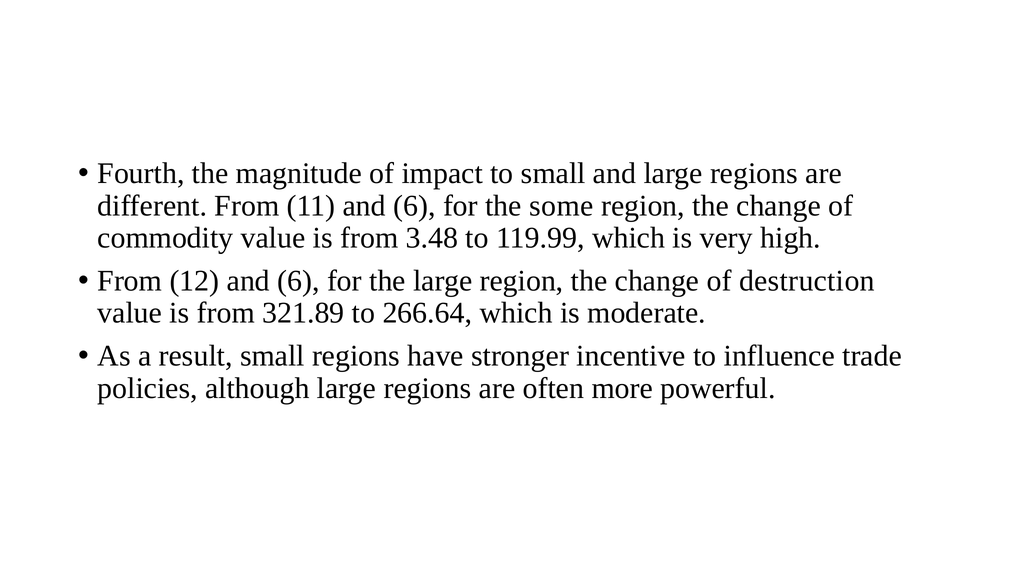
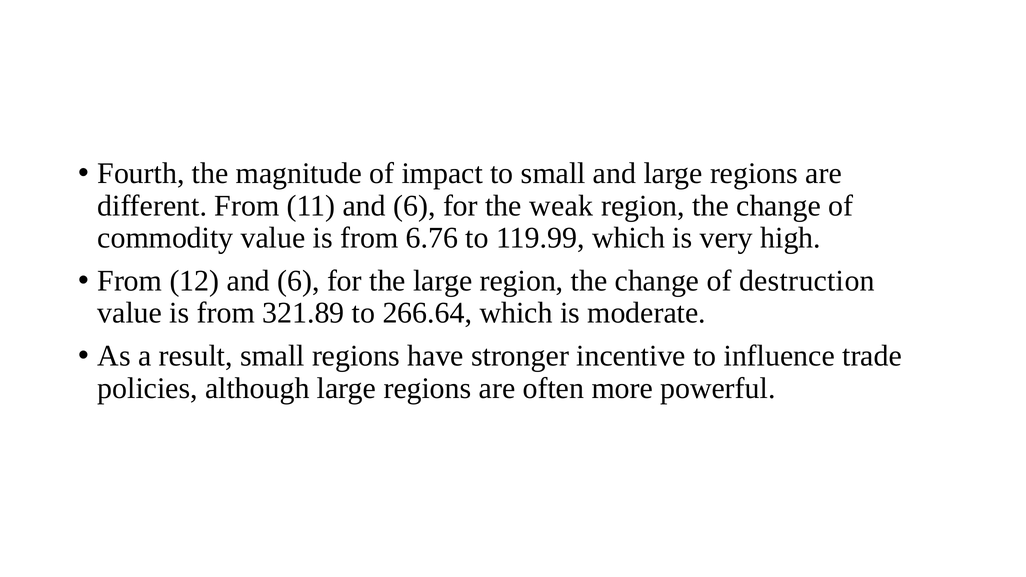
some: some -> weak
3.48: 3.48 -> 6.76
